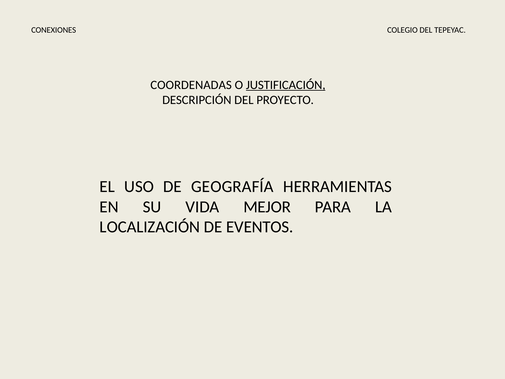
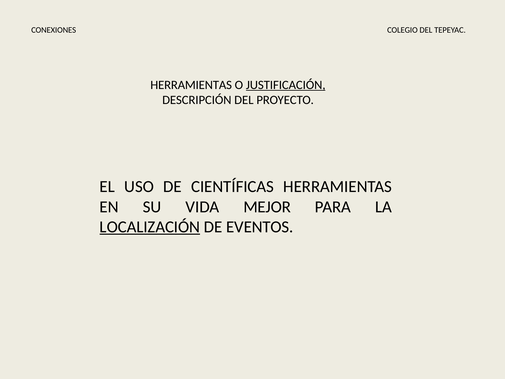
COORDENADAS at (191, 85): COORDENADAS -> HERRAMIENTAS
GEOGRAFÍA: GEOGRAFÍA -> CIENTÍFICAS
LOCALIZACIÓN underline: none -> present
